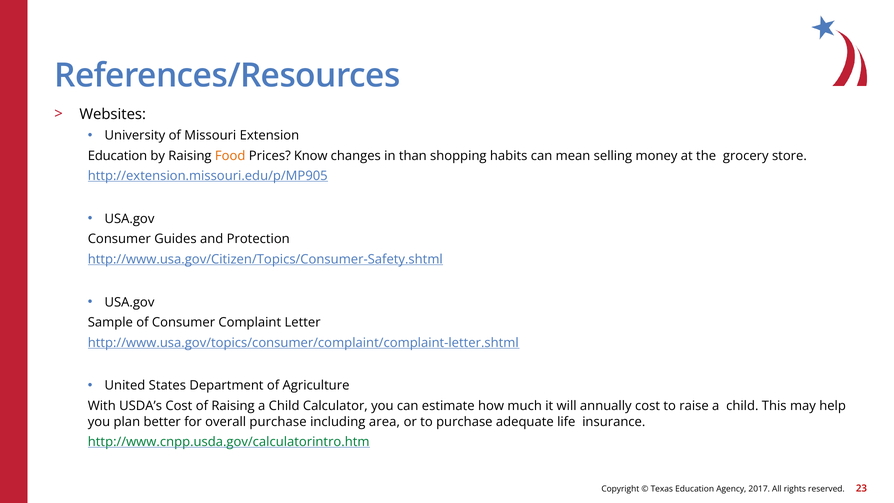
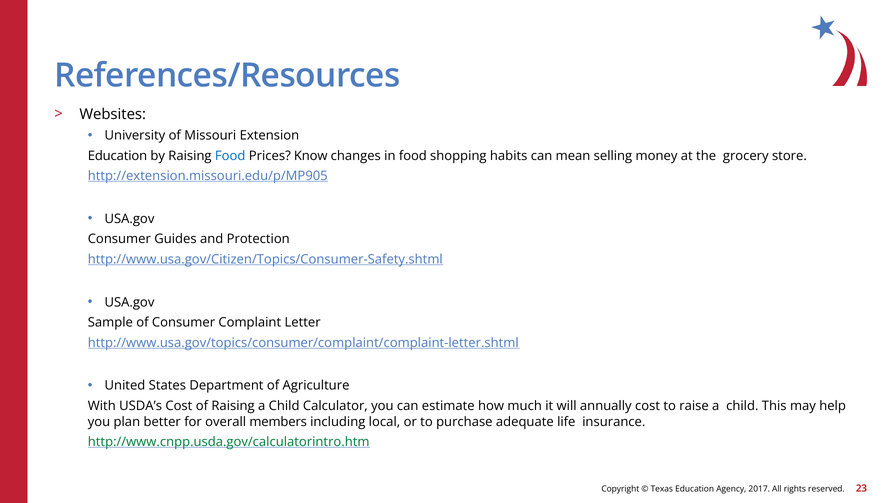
Food at (230, 156) colour: orange -> blue
in than: than -> food
overall purchase: purchase -> members
area: area -> local
